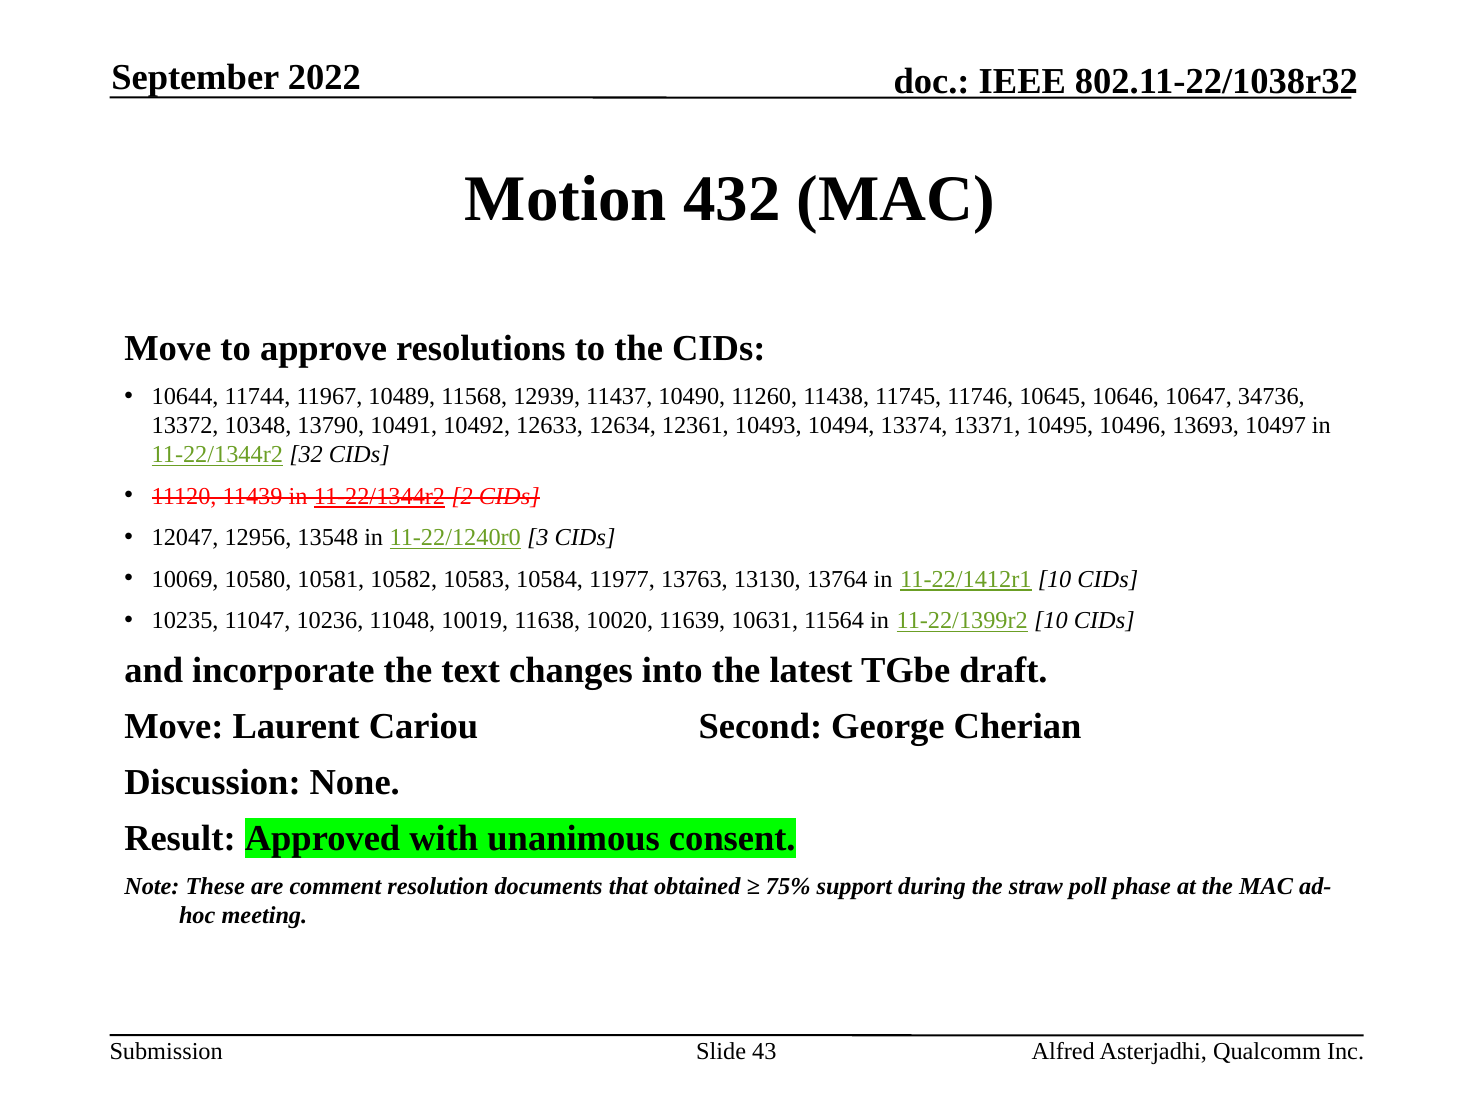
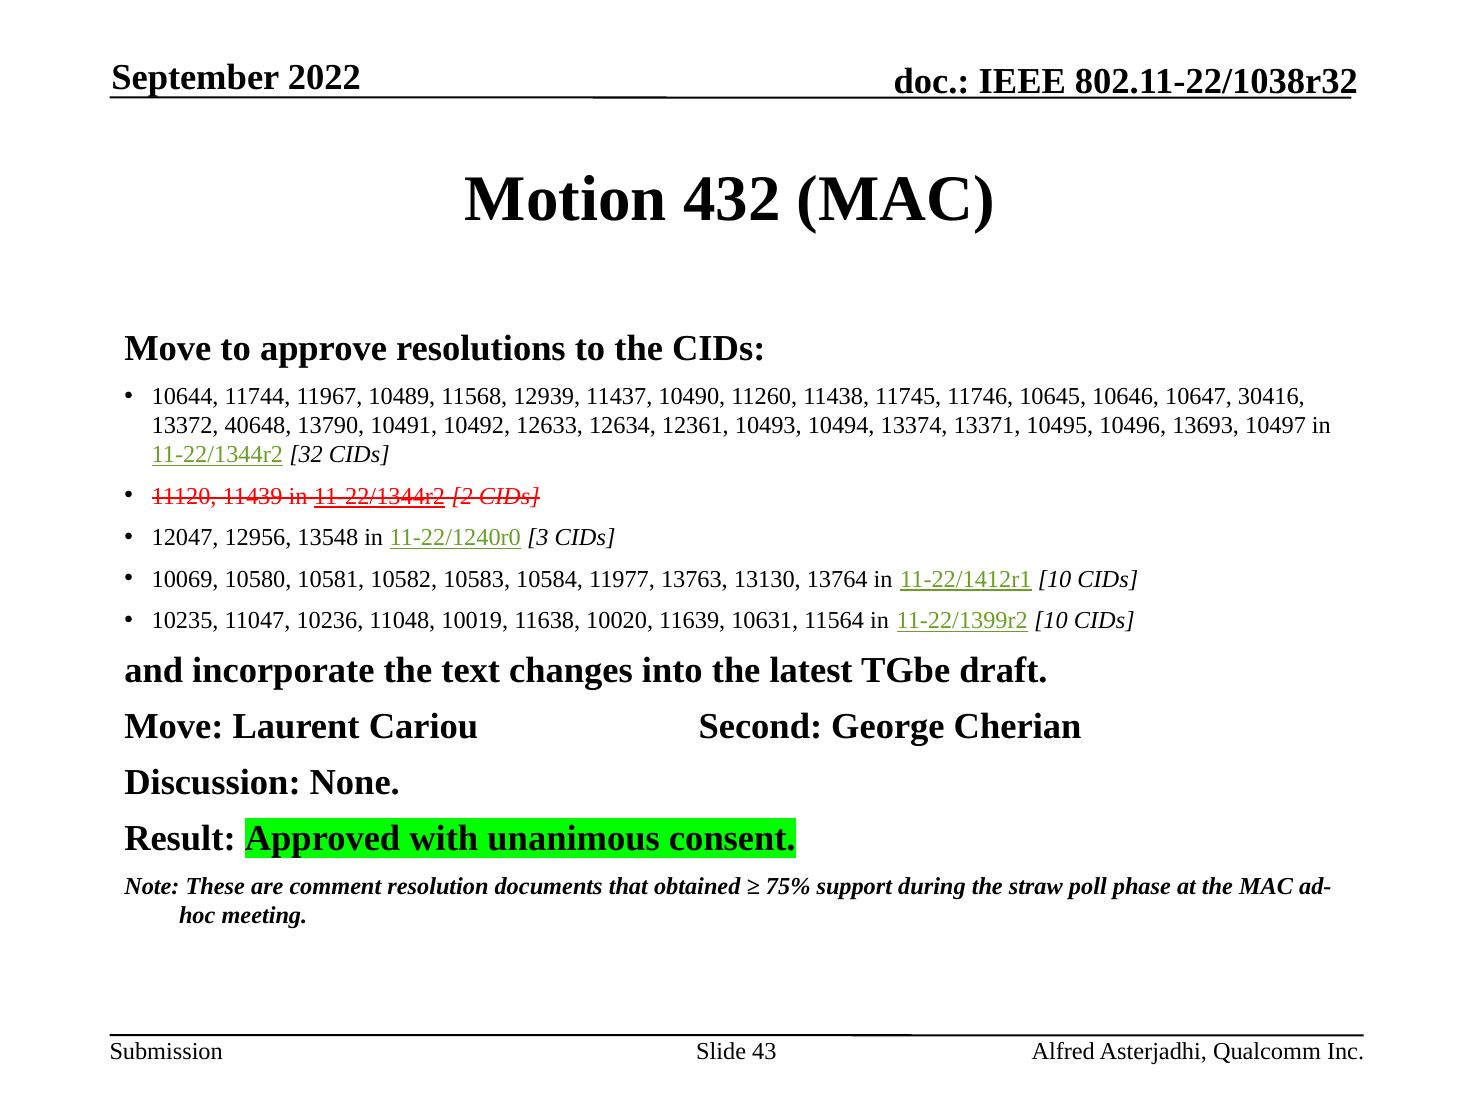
34736: 34736 -> 30416
10348: 10348 -> 40648
